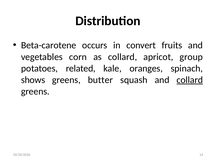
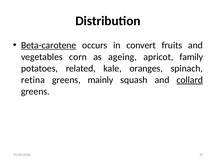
Beta-carotene underline: none -> present
as collard: collard -> ageing
group: group -> family
shows: shows -> retina
butter: butter -> mainly
